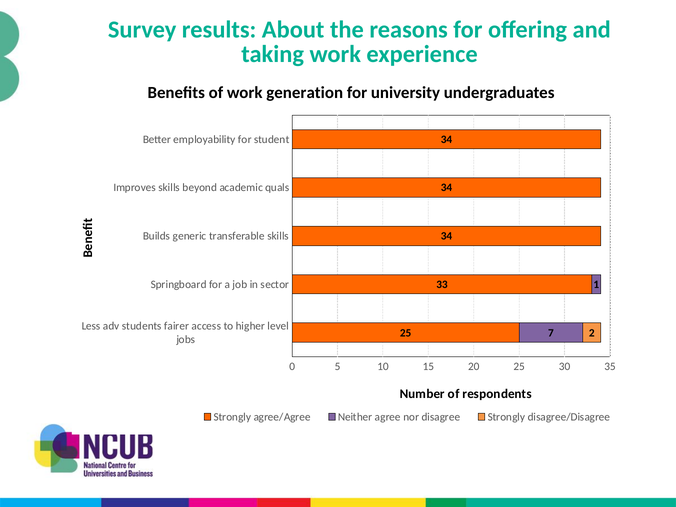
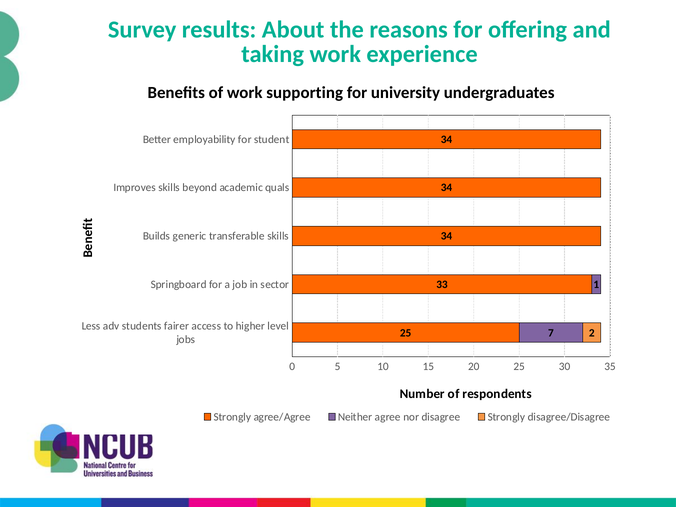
generation: generation -> supporting
